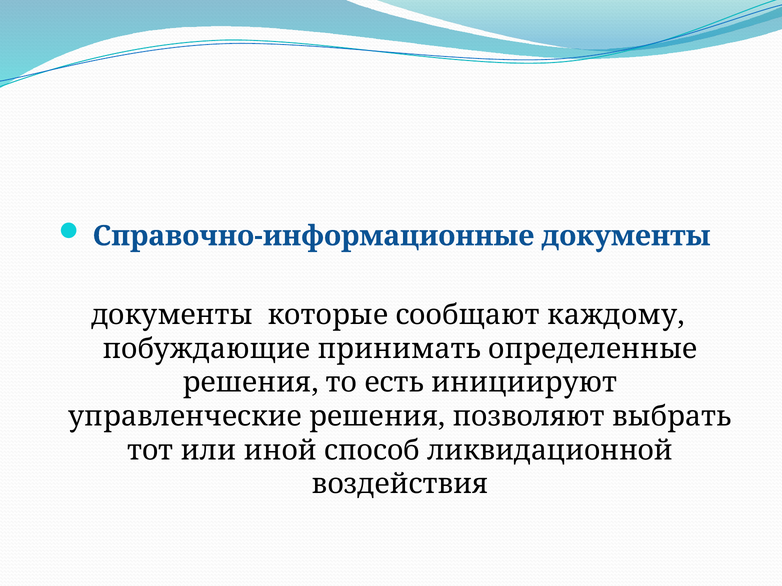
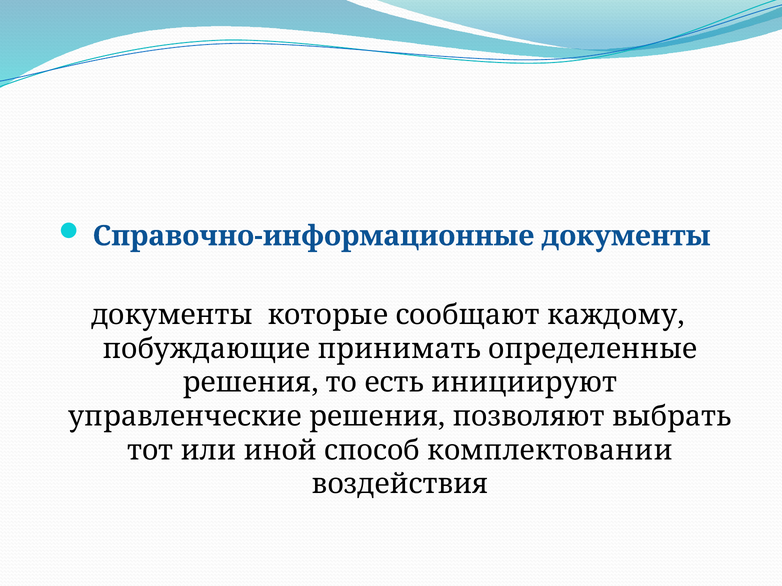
ликвидационной: ликвидационной -> комплектовании
